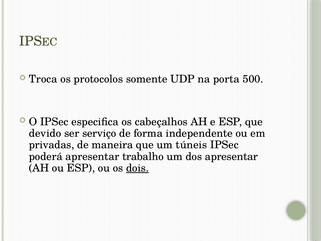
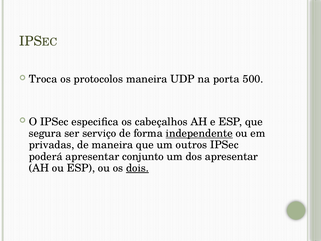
protocolos somente: somente -> maneira
devido: devido -> segura
independente underline: none -> present
túneis: túneis -> outros
trabalho: trabalho -> conjunto
